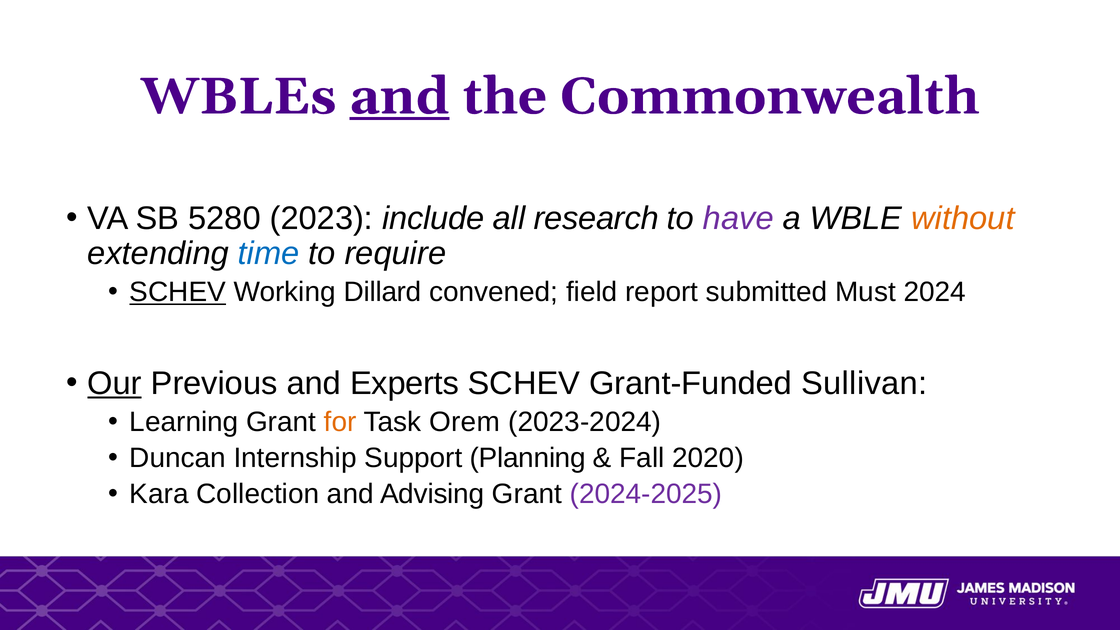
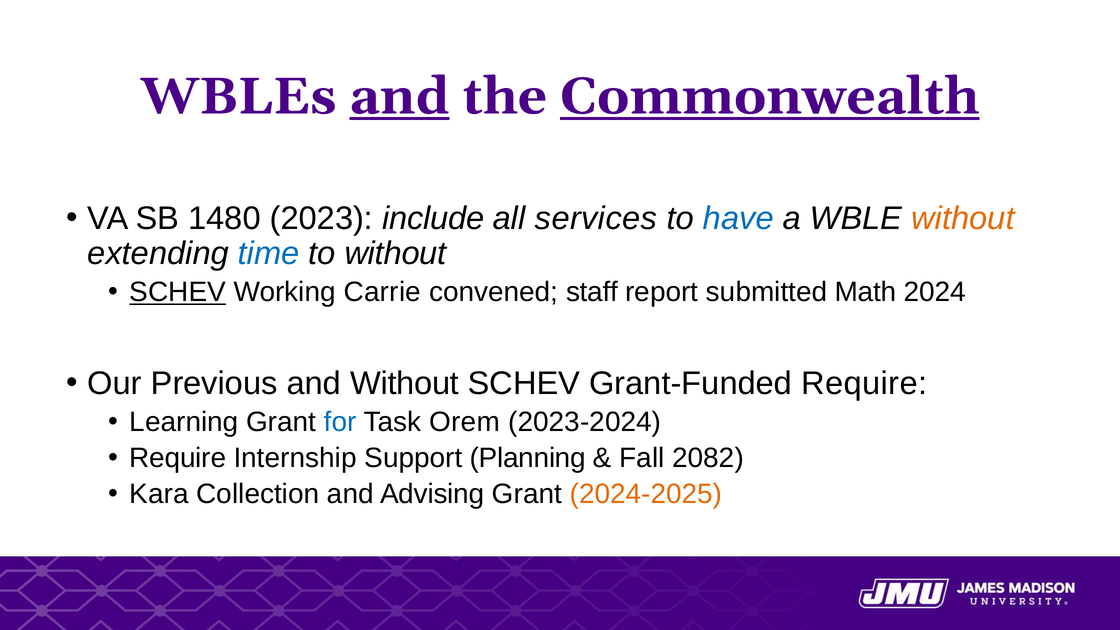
Commonwealth underline: none -> present
5280: 5280 -> 1480
research: research -> services
have colour: purple -> blue
to require: require -> without
Dillard: Dillard -> Carrie
field: field -> staff
Must: Must -> Math
Our underline: present -> none
and Experts: Experts -> Without
Grant-Funded Sullivan: Sullivan -> Require
for colour: orange -> blue
Duncan at (178, 458): Duncan -> Require
2020: 2020 -> 2082
2024-2025 colour: purple -> orange
